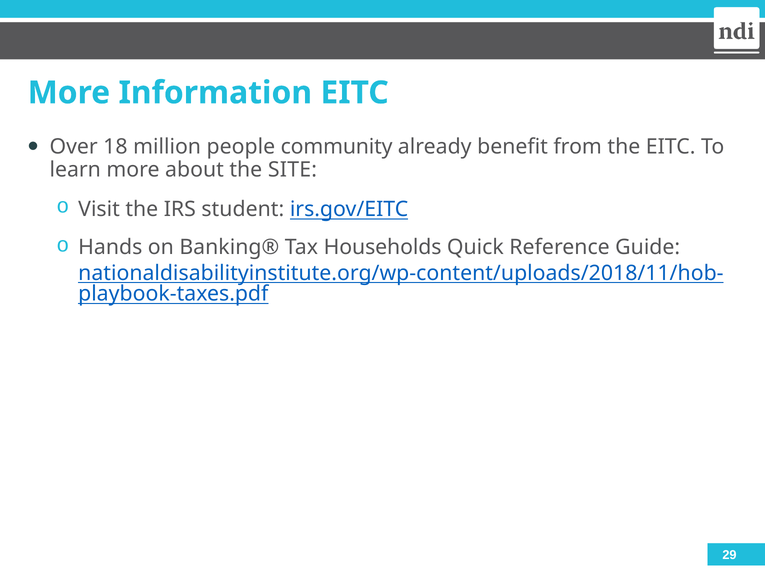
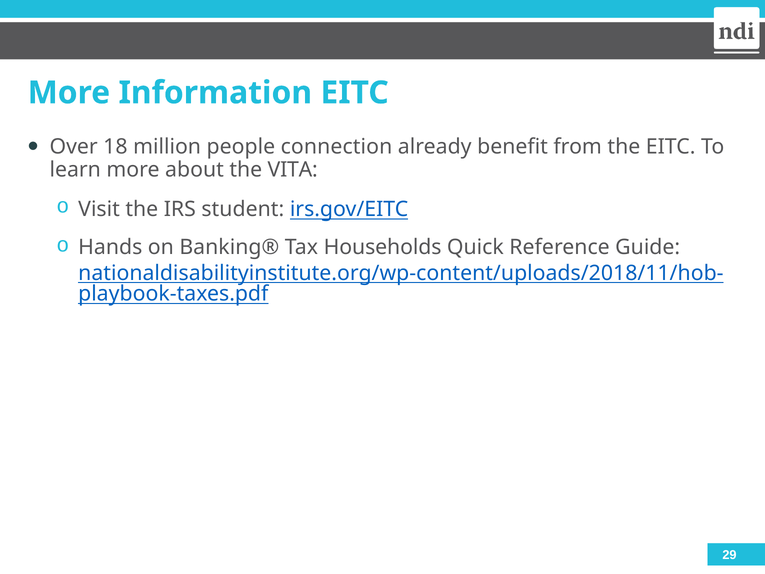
community: community -> connection
SITE: SITE -> VITA
